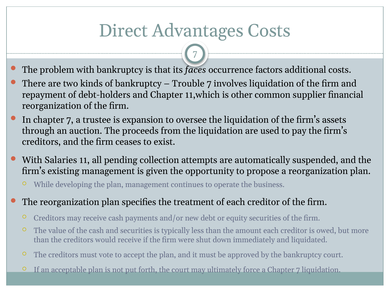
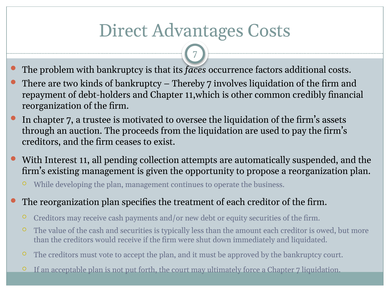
Trouble: Trouble -> Thereby
supplier: supplier -> credibly
expansion: expansion -> motivated
Salaries: Salaries -> Interest
